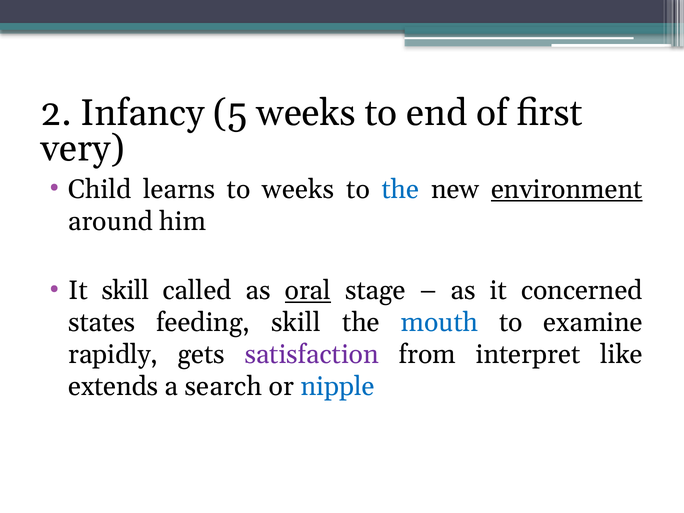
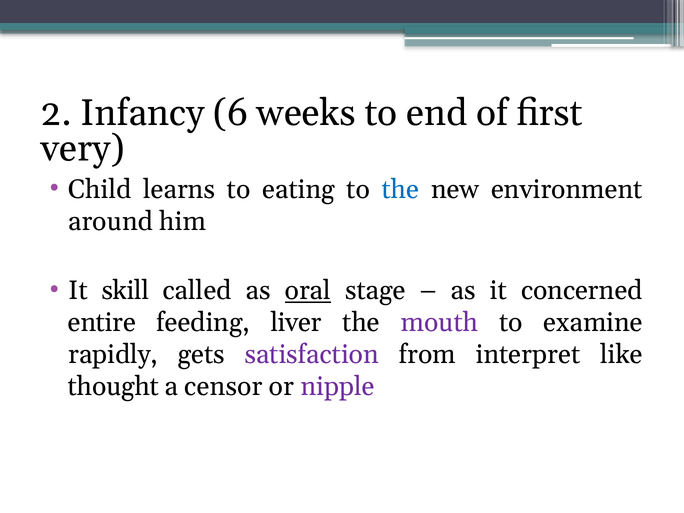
5: 5 -> 6
to weeks: weeks -> eating
environment underline: present -> none
states: states -> entire
feeding skill: skill -> liver
mouth colour: blue -> purple
extends: extends -> thought
search: search -> censor
nipple colour: blue -> purple
